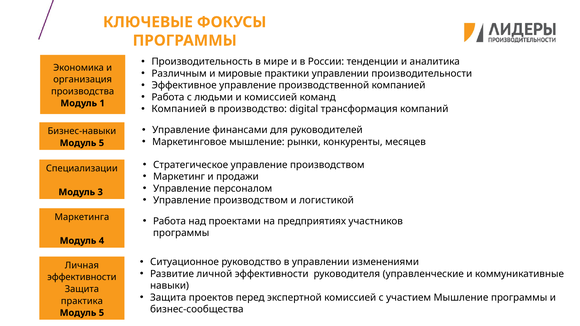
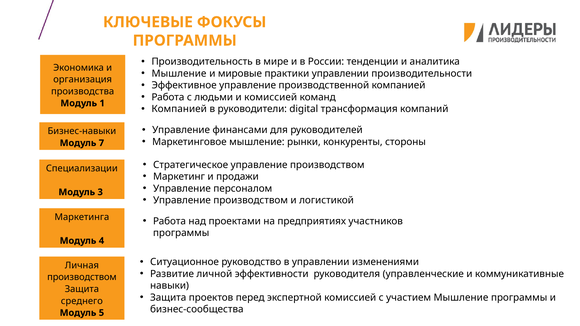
Различным at (179, 74): Различным -> Мышление
производство: производство -> руководители
месяцев: месяцев -> стороны
5 at (101, 143): 5 -> 7
эффективности at (82, 277): эффективности -> производством
практика: практика -> среднего
